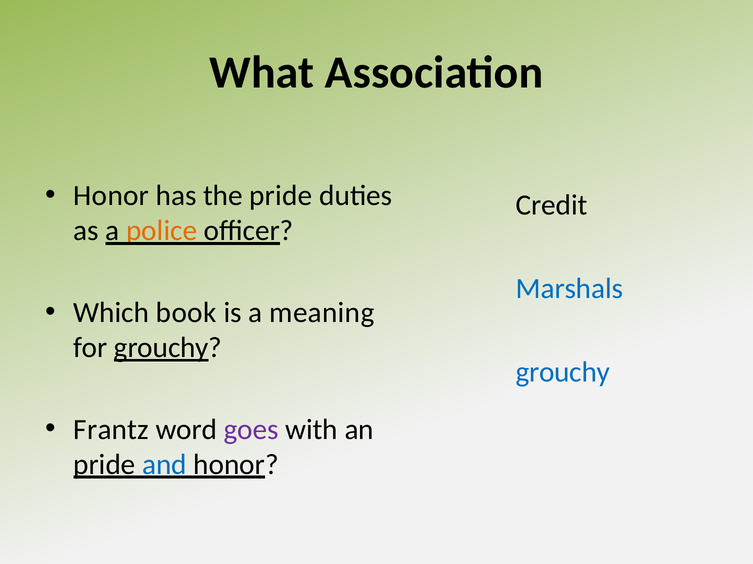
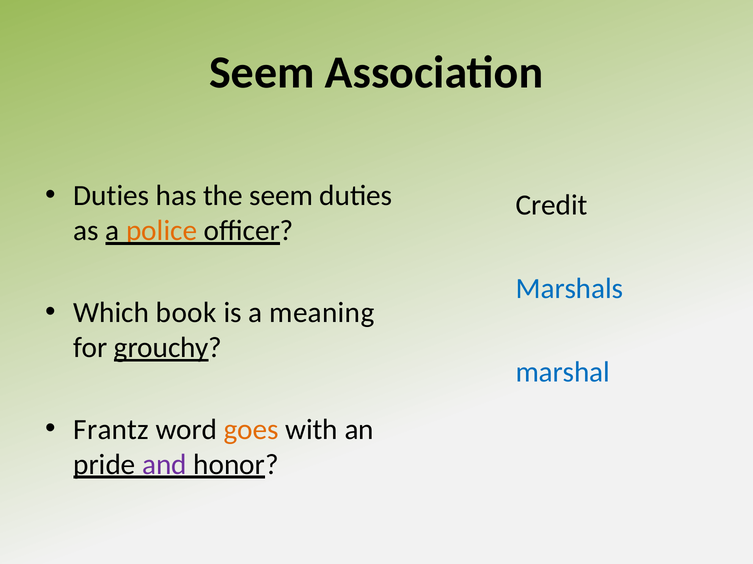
What at (262, 73): What -> Seem
Honor at (111, 196): Honor -> Duties
the pride: pride -> seem
grouchy at (563, 373): grouchy -> marshal
goes colour: purple -> orange
and colour: blue -> purple
